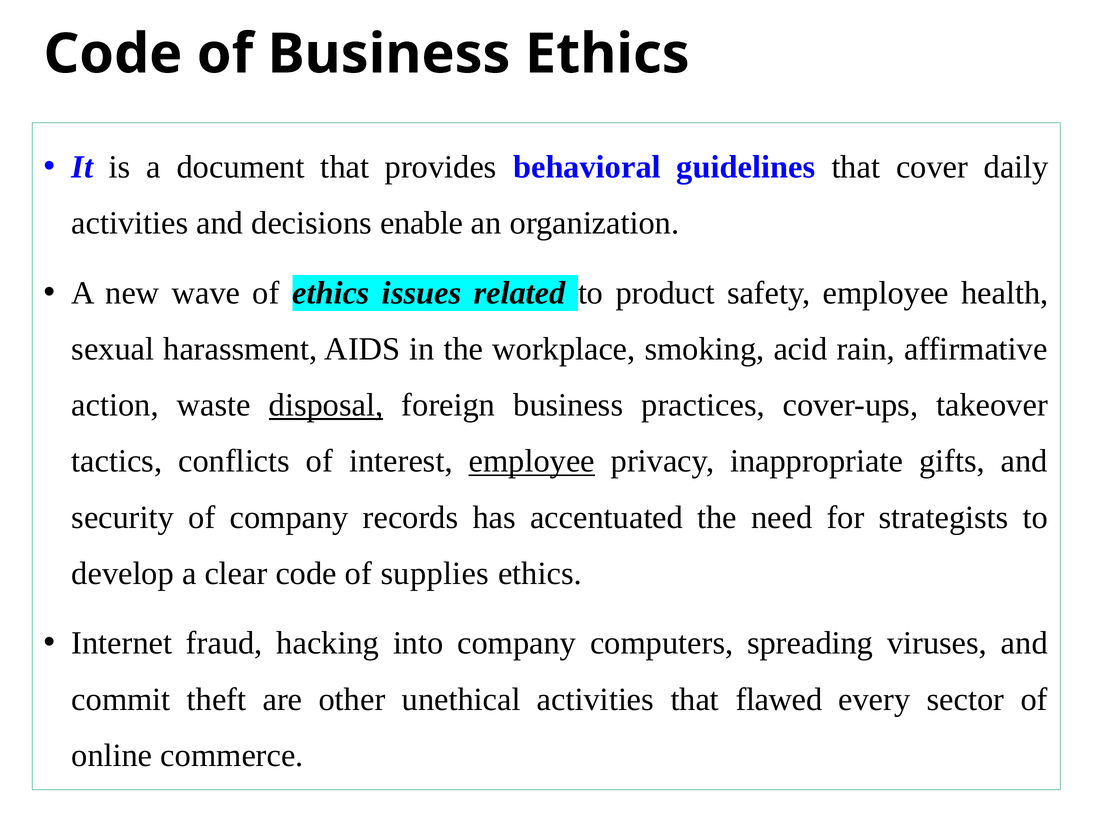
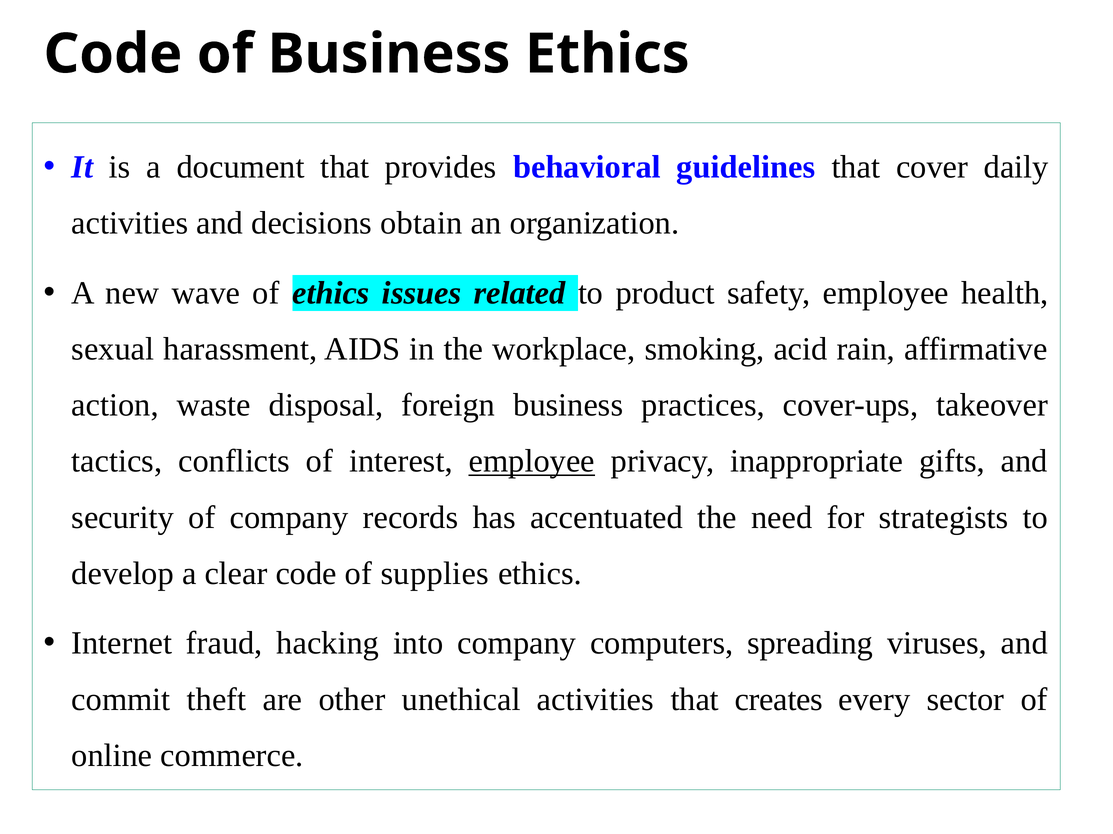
enable: enable -> obtain
disposal underline: present -> none
flawed: flawed -> creates
